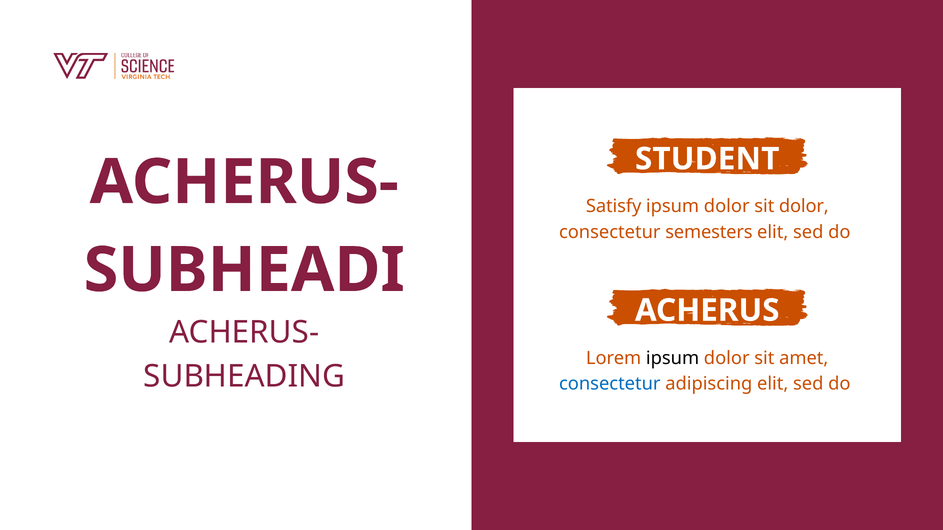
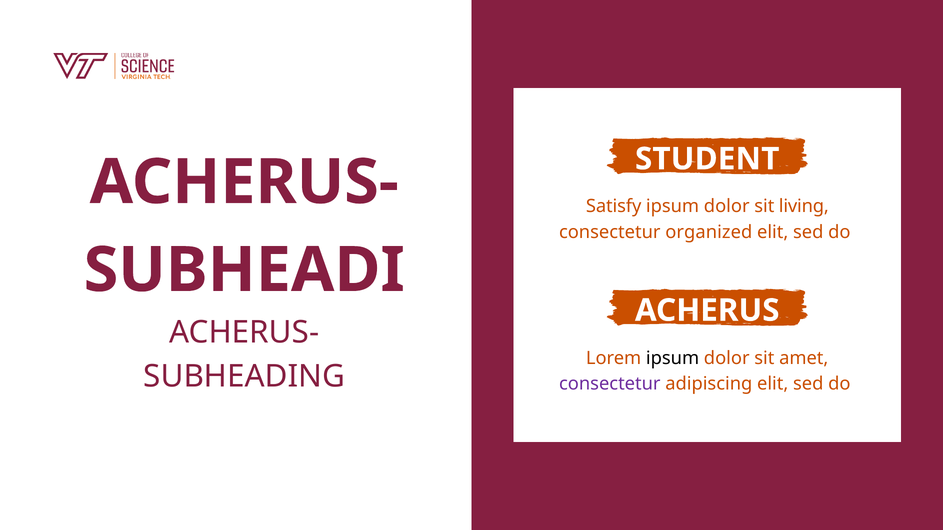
sit dolor: dolor -> living
semesters: semesters -> organized
consectetur at (610, 384) colour: blue -> purple
